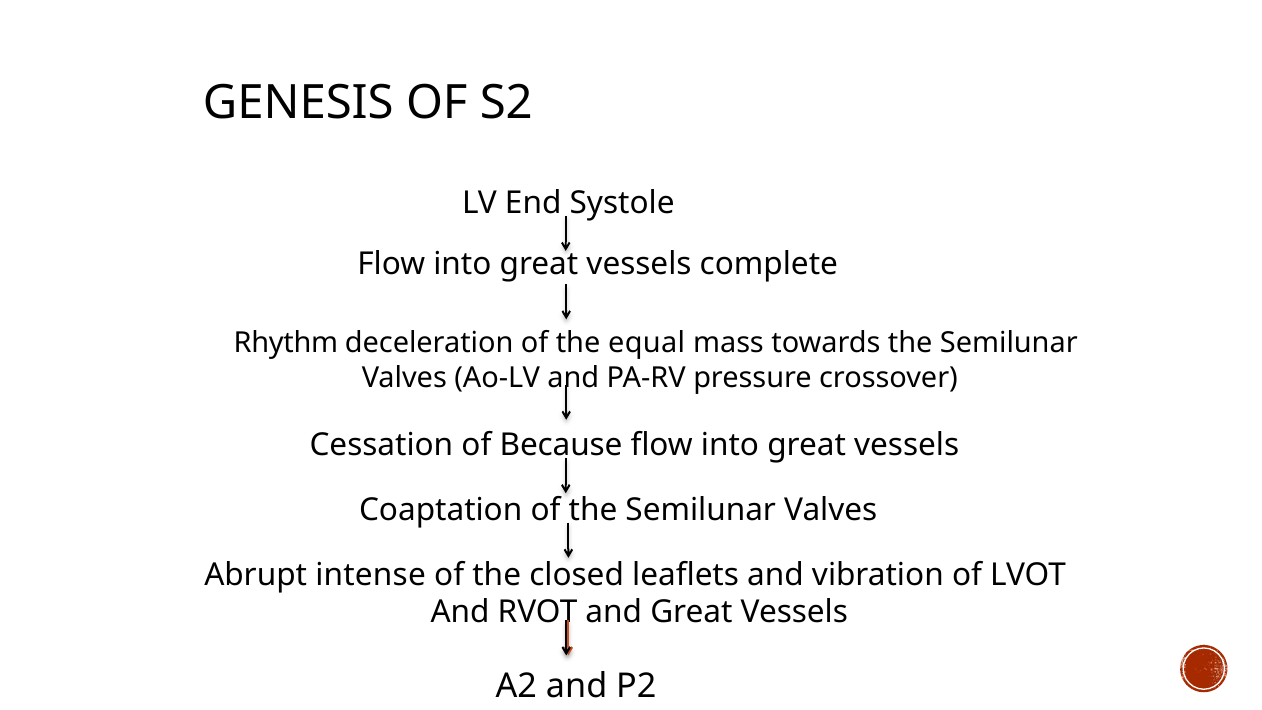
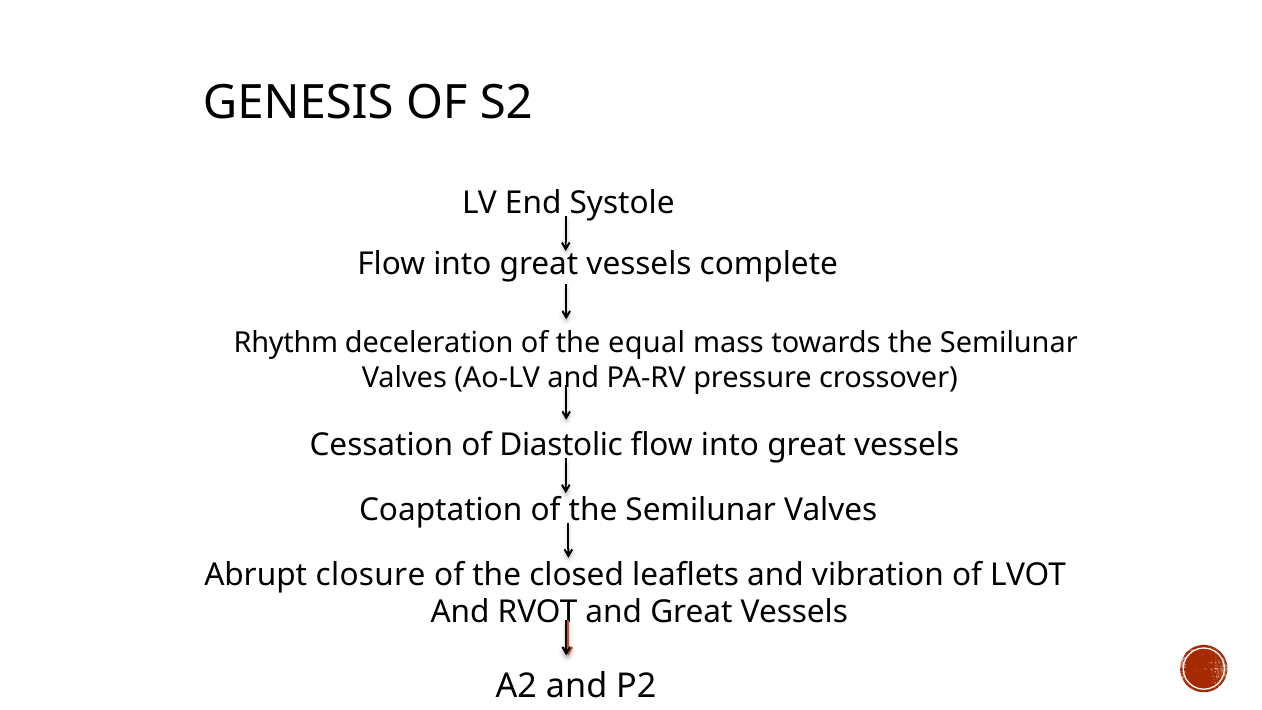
Because: Because -> Diastolic
intense: intense -> closure
